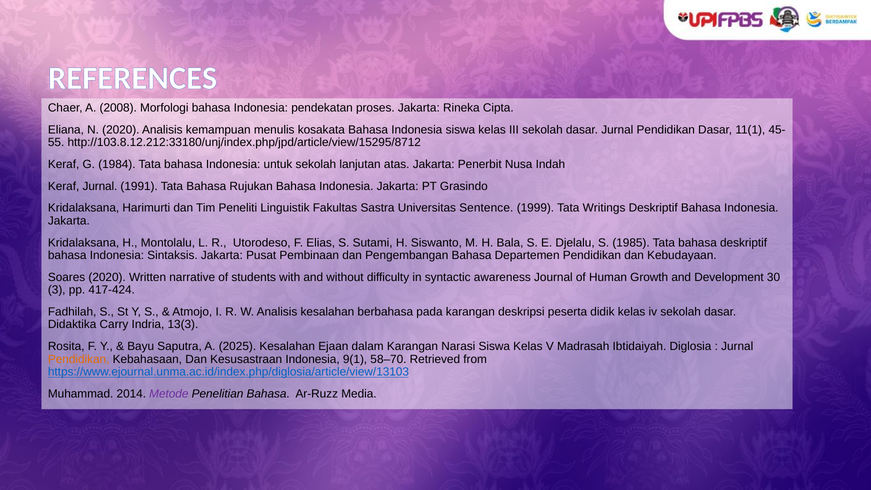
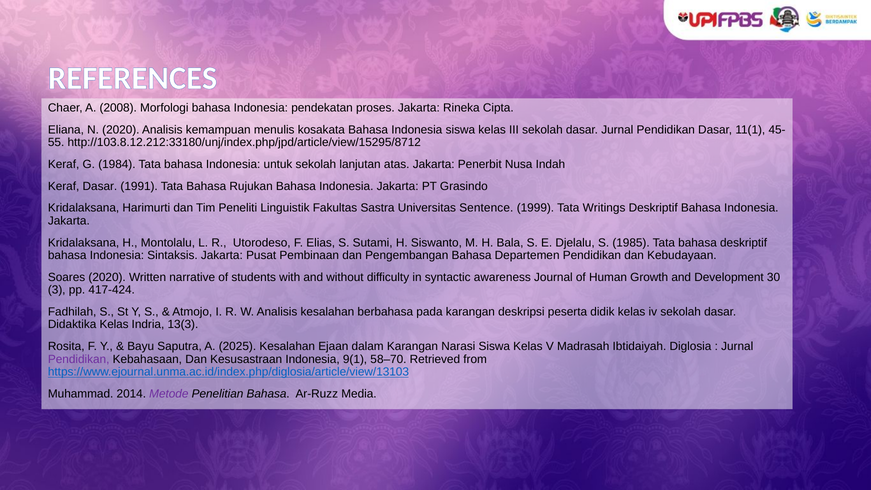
Keraf Jurnal: Jurnal -> Dasar
Didaktika Carry: Carry -> Kelas
Pendidikan at (79, 359) colour: orange -> purple
